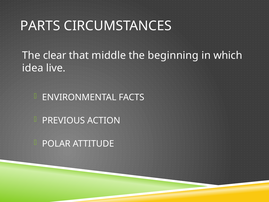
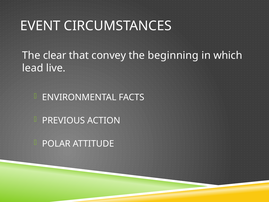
PARTS: PARTS -> EVENT
middle: middle -> convey
idea: idea -> lead
